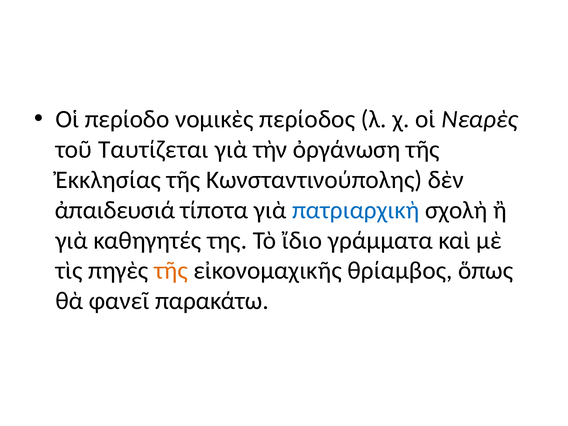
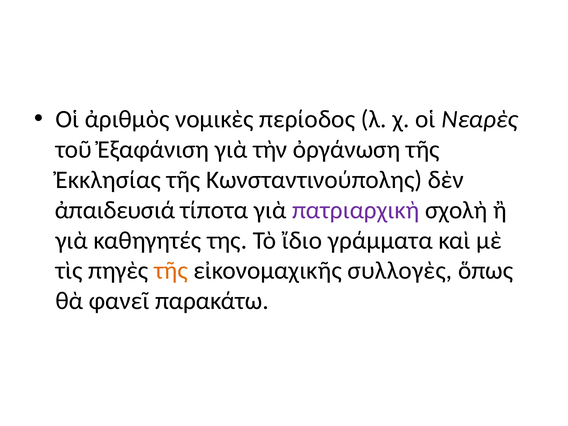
περίοδο: περίοδο -> ἀριθμὸς
Ταυτίζεται: Ταυτίζεται -> Ἐξαφάνιση
πατριαρχικὴ colour: blue -> purple
θρίαμβος: θρίαμβος -> συλλογὲς
